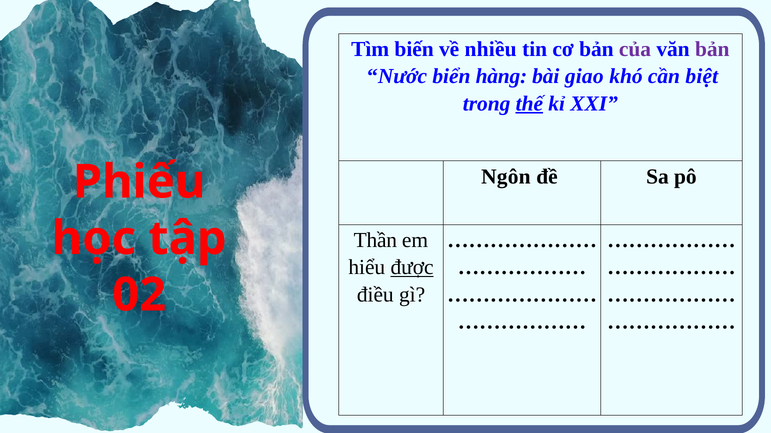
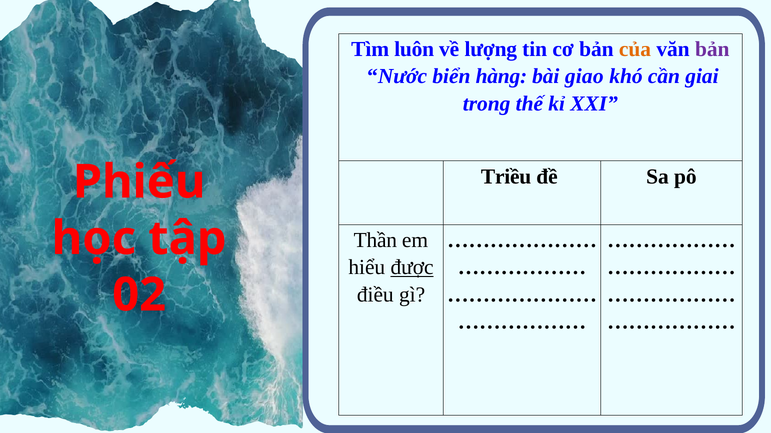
biến: biến -> luôn
nhiều: nhiều -> lượng
của colour: purple -> orange
biệt: biệt -> giai
thế underline: present -> none
Ngôn: Ngôn -> Triều
